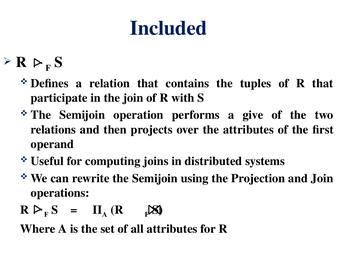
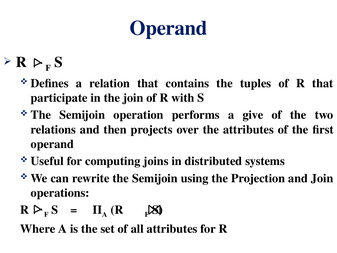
Included at (169, 28): Included -> Operand
